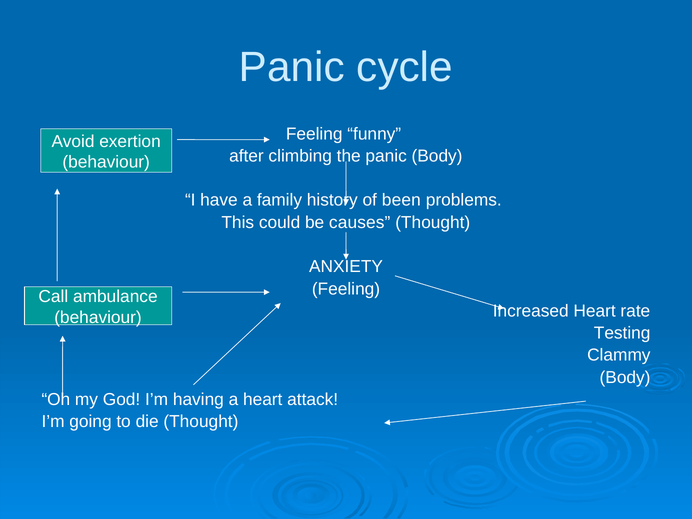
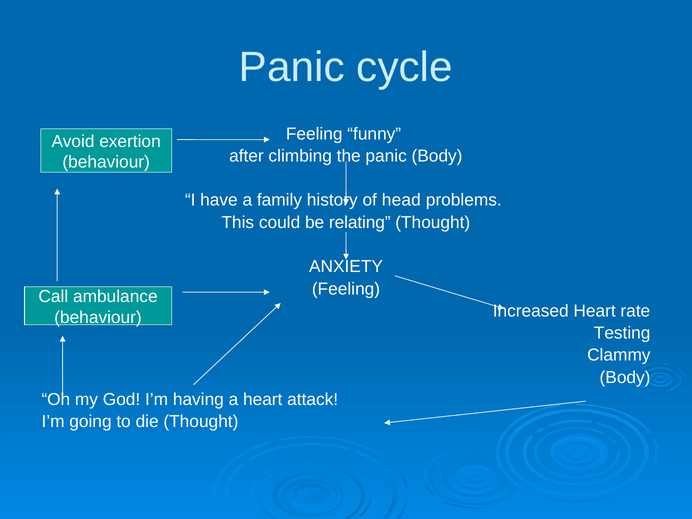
been: been -> head
causes: causes -> relating
